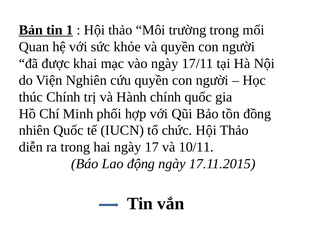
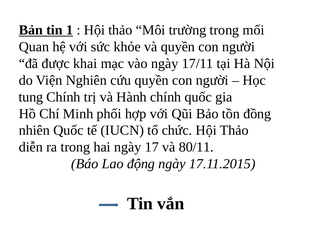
thúc: thúc -> tung
10/11: 10/11 -> 80/11
